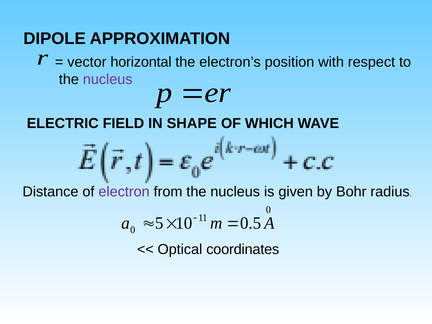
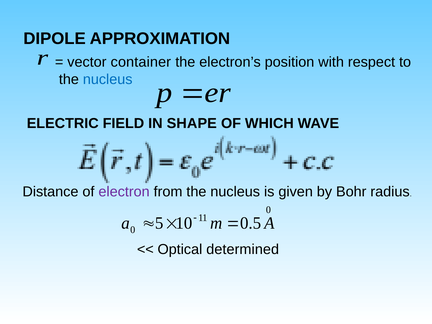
horizontal: horizontal -> container
nucleus at (108, 79) colour: purple -> blue
coordinates: coordinates -> determined
